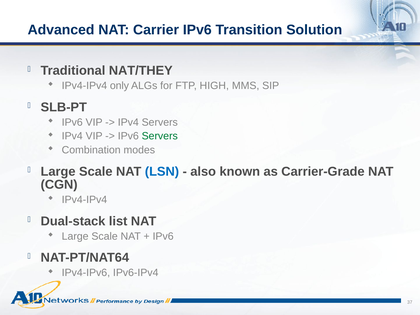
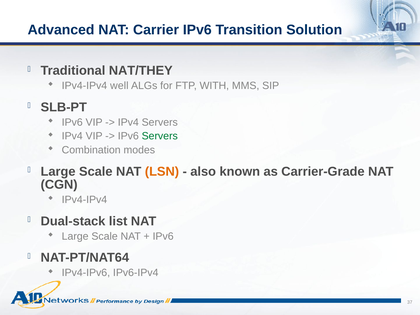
only: only -> well
HIGH: HIGH -> WITH
LSN colour: blue -> orange
